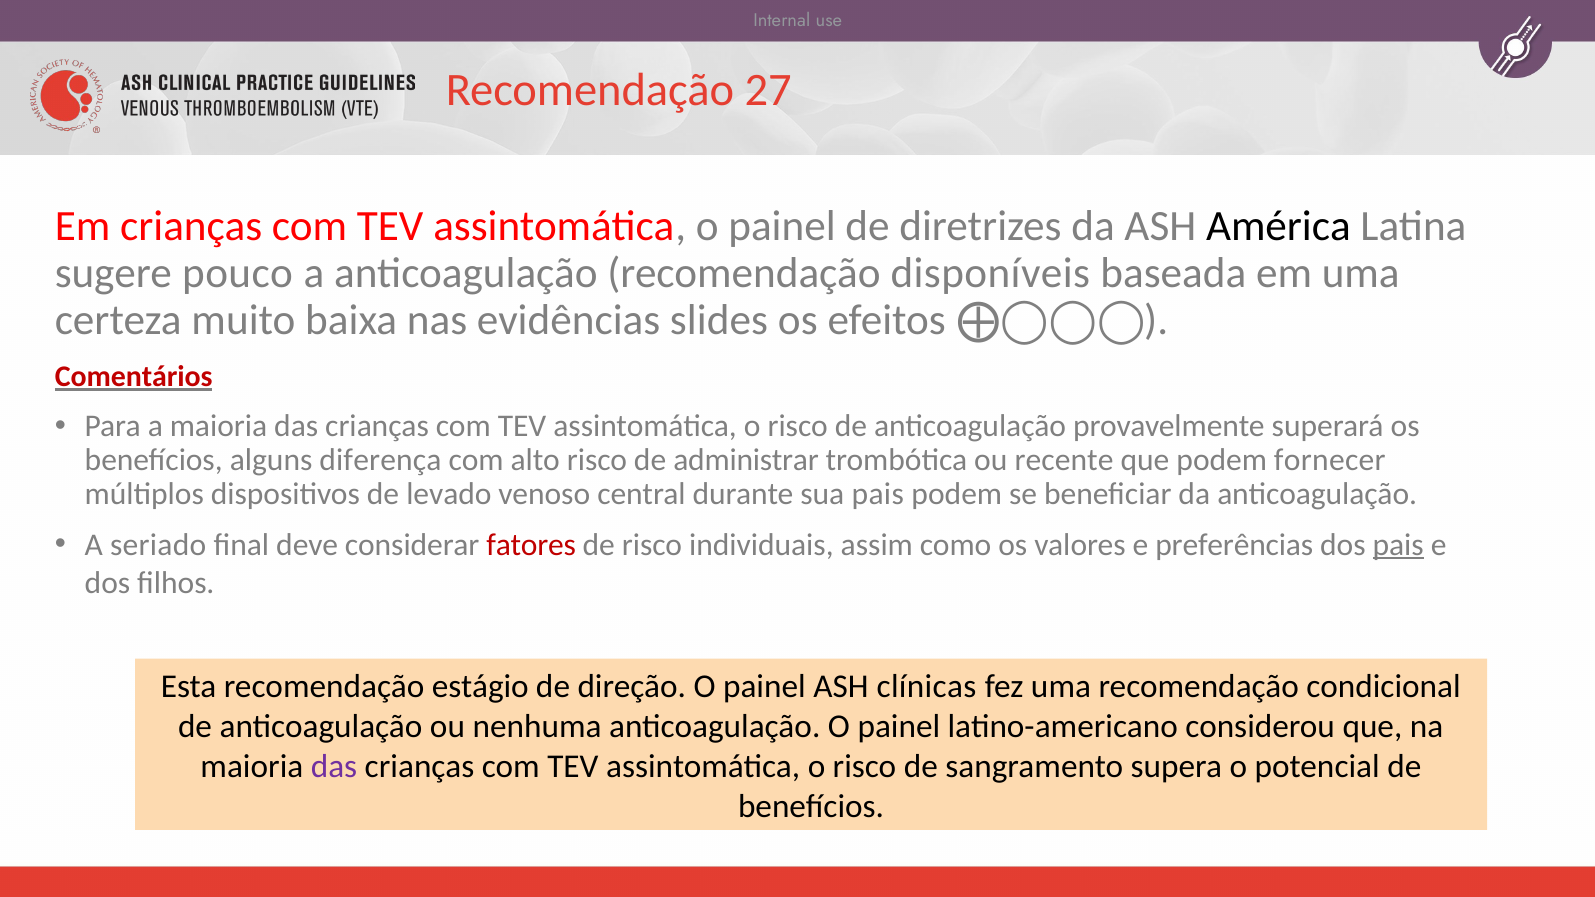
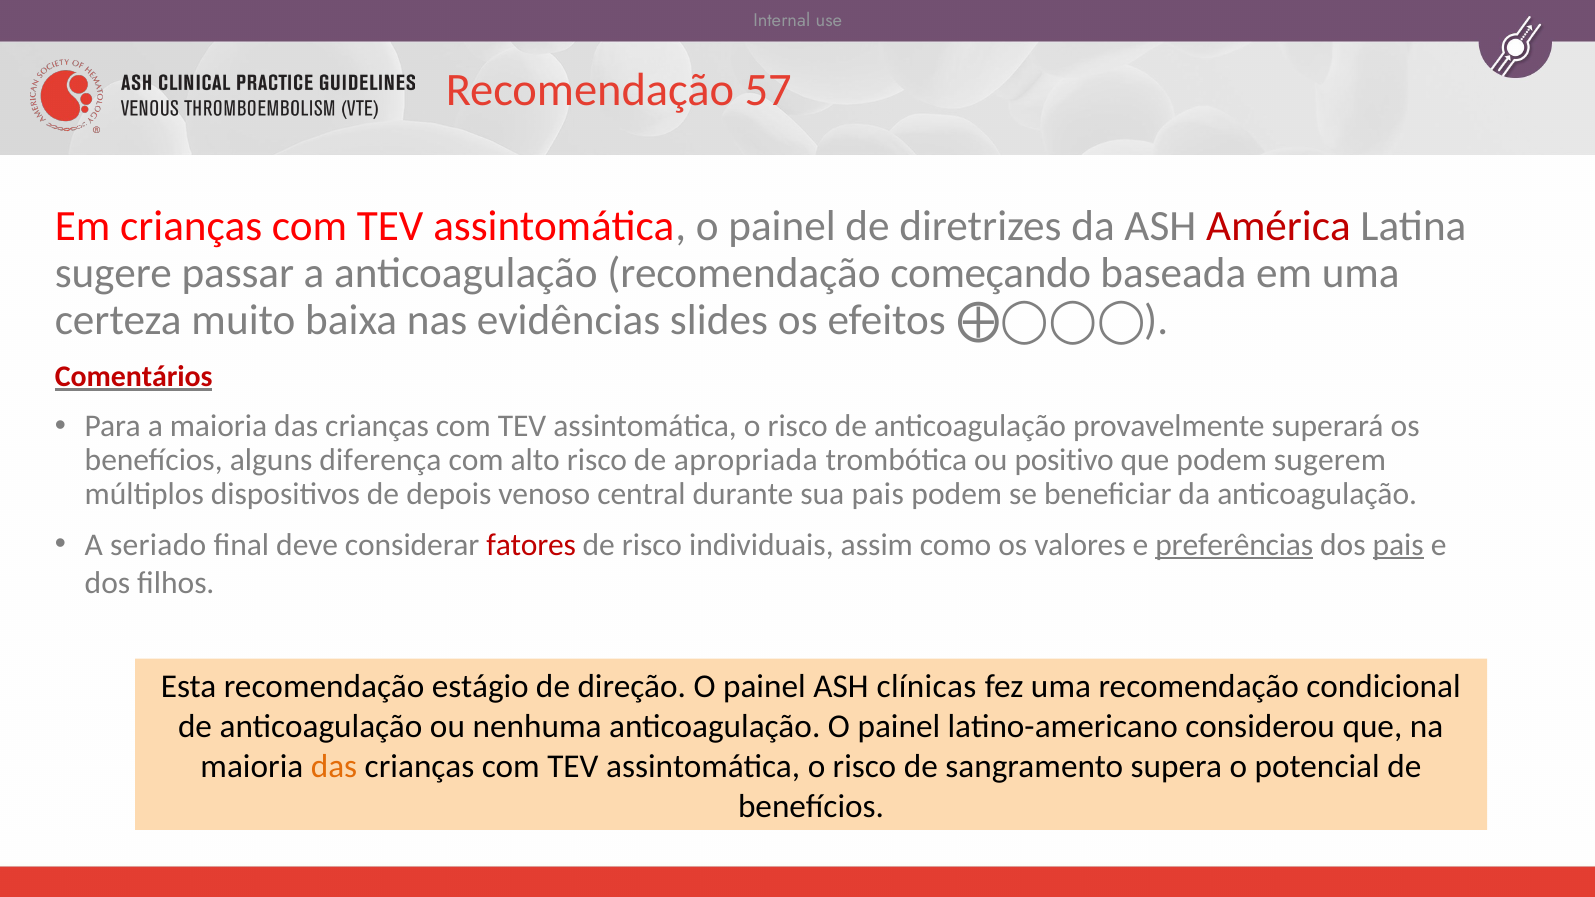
27: 27 -> 57
América colour: black -> red
pouco: pouco -> passar
disponíveis: disponíveis -> começando
administrar: administrar -> apropriada
recente: recente -> positivo
fornecer: fornecer -> sugerem
levado: levado -> depois
preferências underline: none -> present
das at (334, 767) colour: purple -> orange
